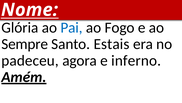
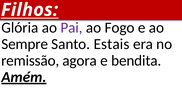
Nome: Nome -> Filhos
Pai colour: blue -> purple
padeceu: padeceu -> remissão
inferno: inferno -> bendita
